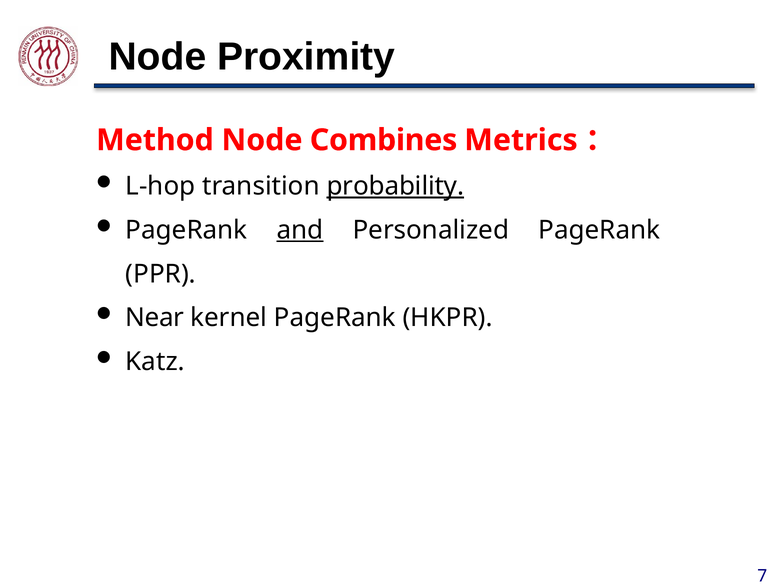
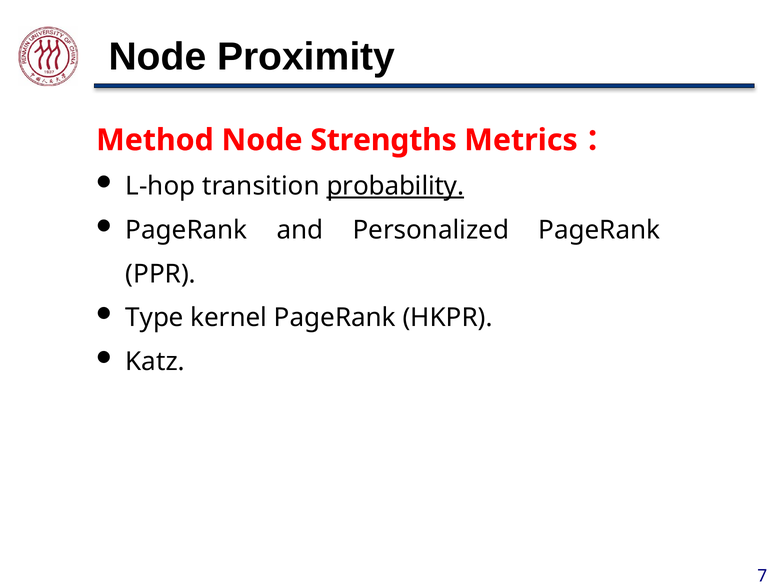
Combines: Combines -> Strengths
and underline: present -> none
Near: Near -> Type
